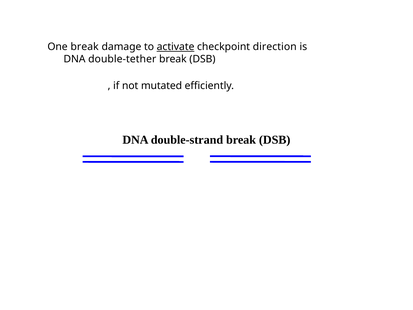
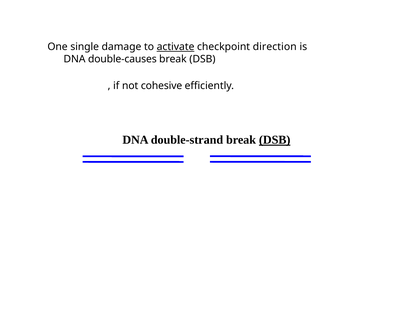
One break: break -> single
double-tether: double-tether -> double-causes
mutated: mutated -> cohesive
DSB at (275, 140) underline: none -> present
